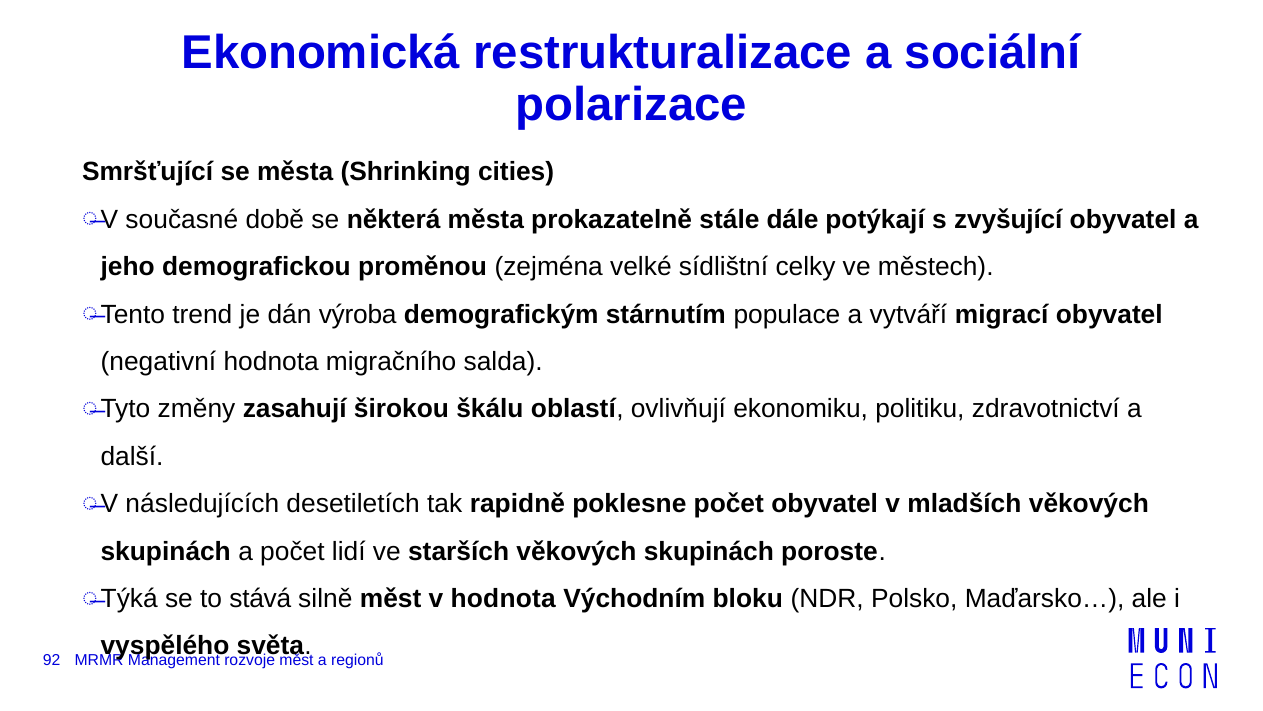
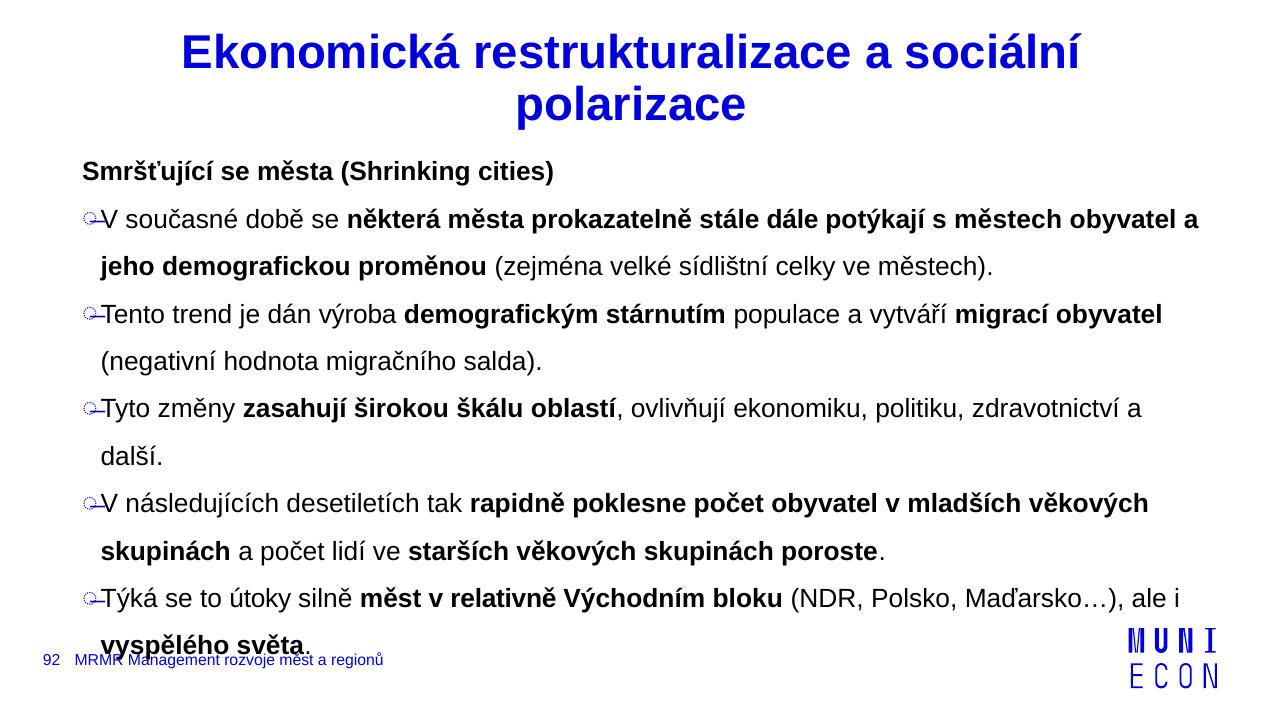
s zvyšující: zvyšující -> městech
stává: stává -> útoky
v hodnota: hodnota -> relativně
